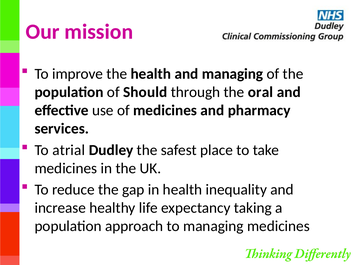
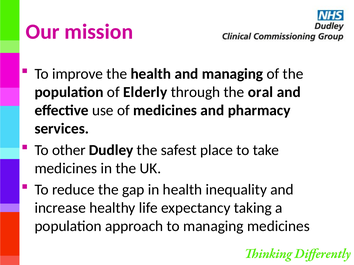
Should: Should -> Elderly
atrial: atrial -> other
